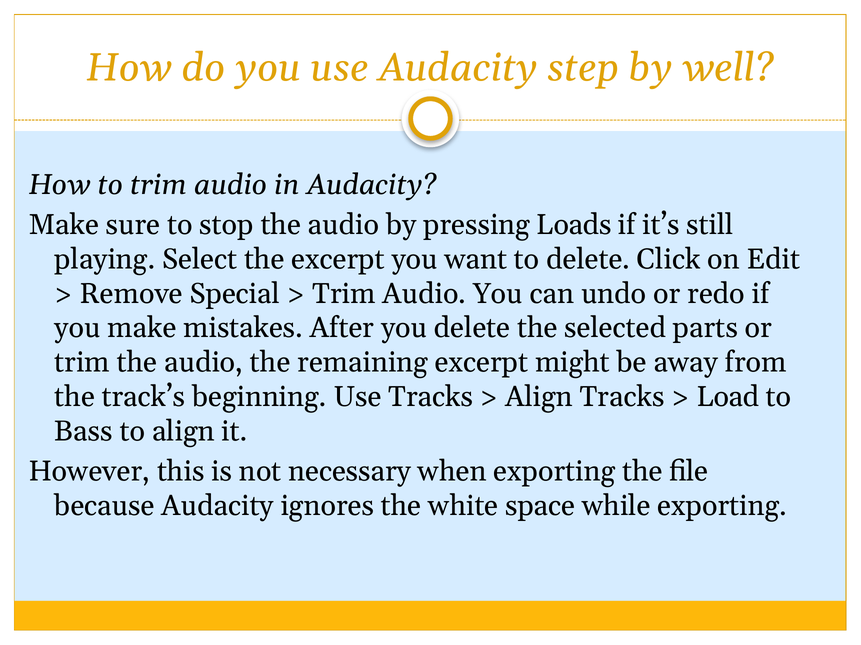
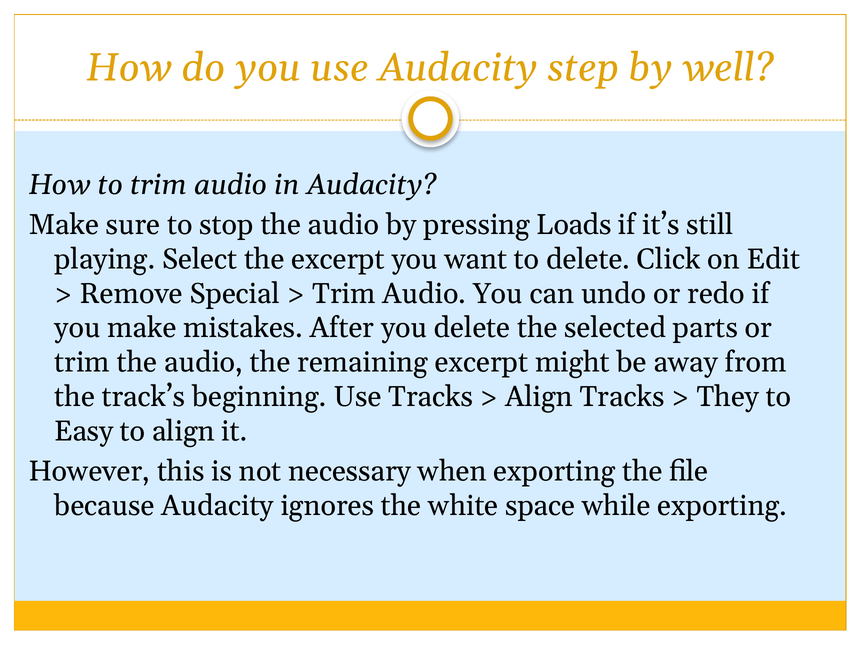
Load: Load -> They
Bass: Bass -> Easy
